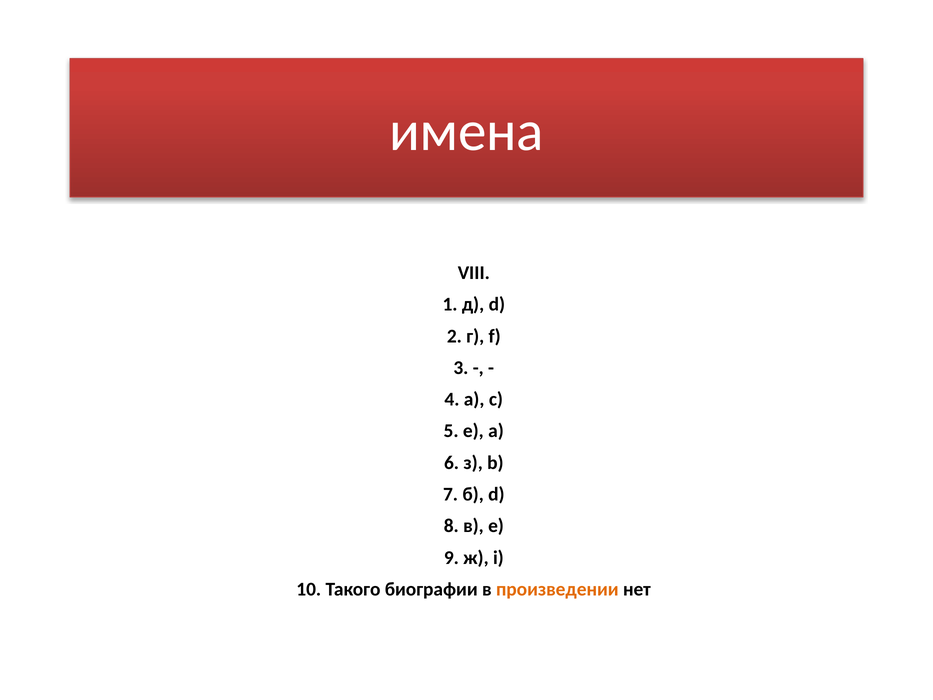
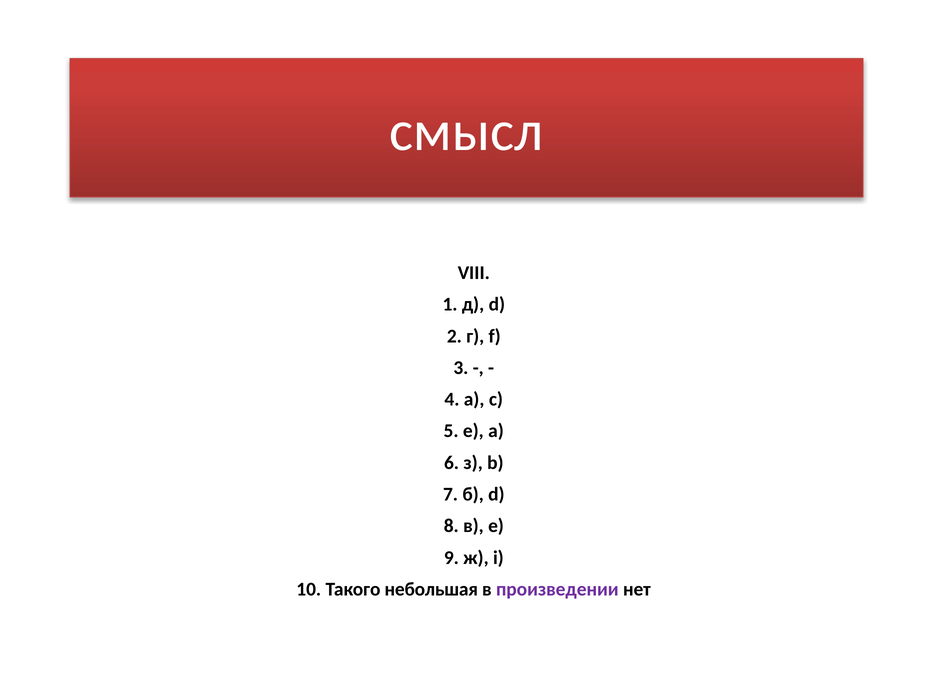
имена: имена -> смысл
биографии: биографии -> небольшая
произведении colour: orange -> purple
